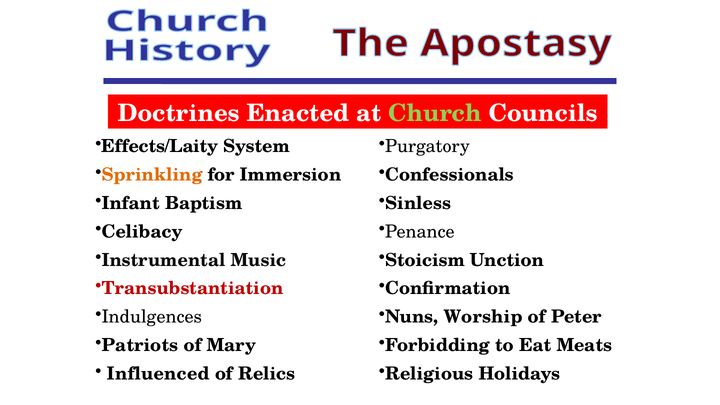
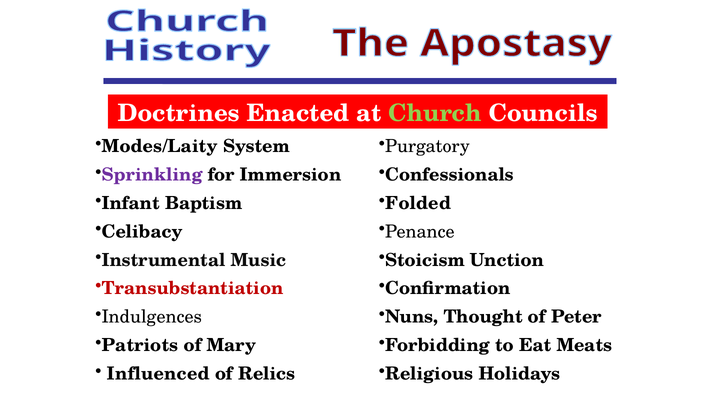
Effects/Laity: Effects/Laity -> Modes/Laity
Sprinkling colour: orange -> purple
Sinless: Sinless -> Folded
Worship: Worship -> Thought
